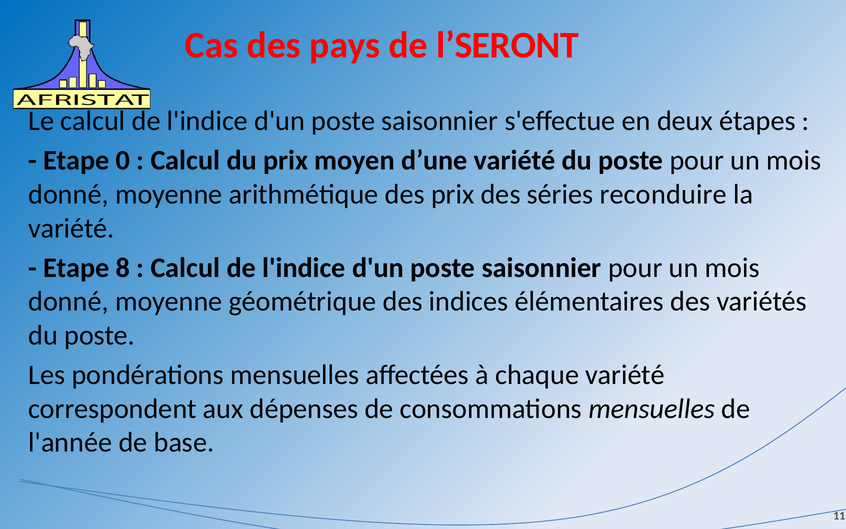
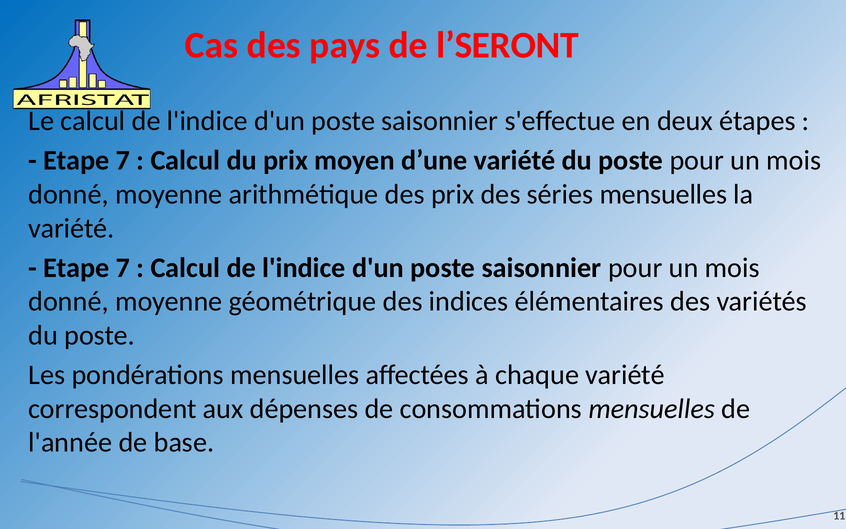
0 at (123, 160): 0 -> 7
séries reconduire: reconduire -> mensuelles
8 at (123, 268): 8 -> 7
